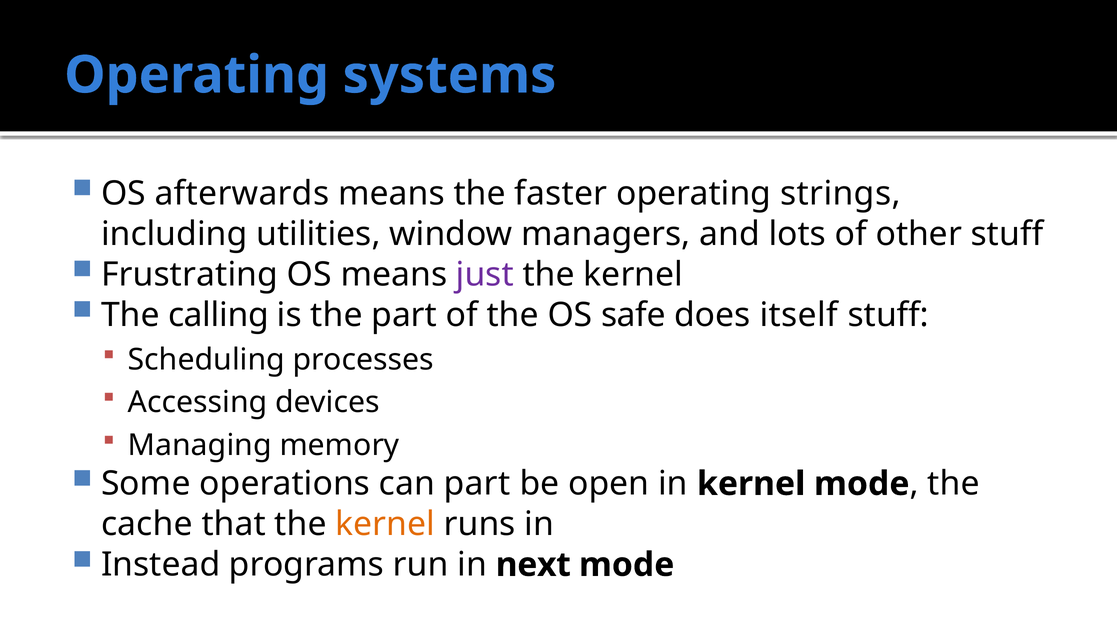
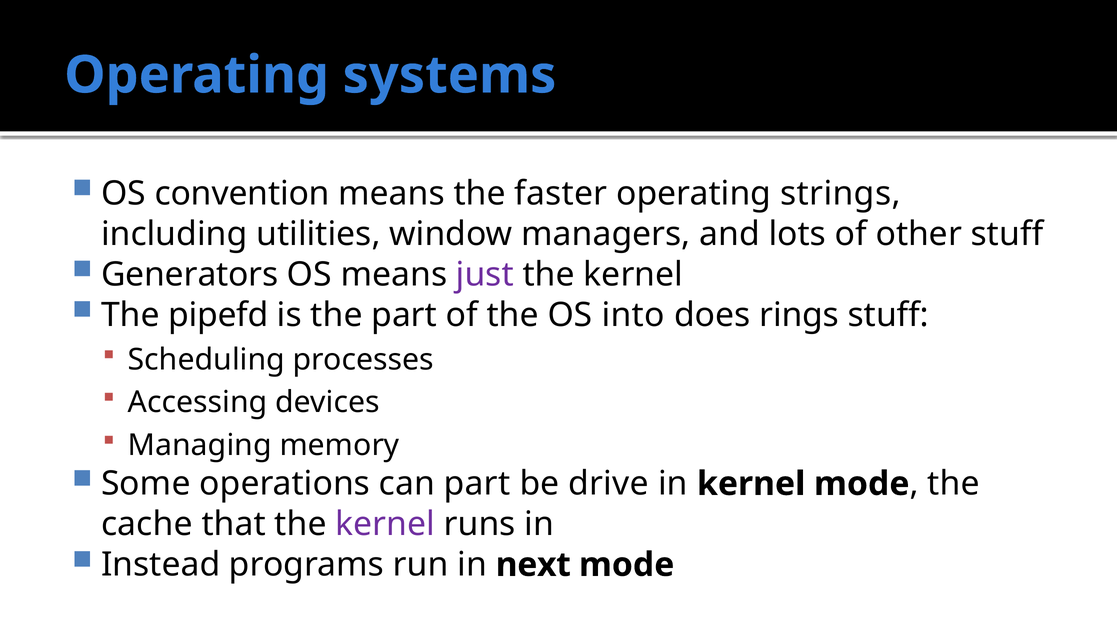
afterwards: afterwards -> convention
Frustrating: Frustrating -> Generators
calling: calling -> pipefd
safe: safe -> into
itself: itself -> rings
open: open -> drive
kernel at (385, 525) colour: orange -> purple
